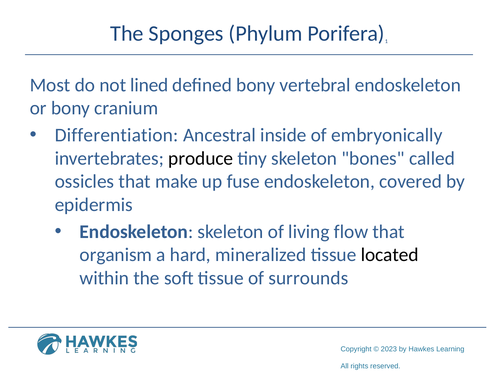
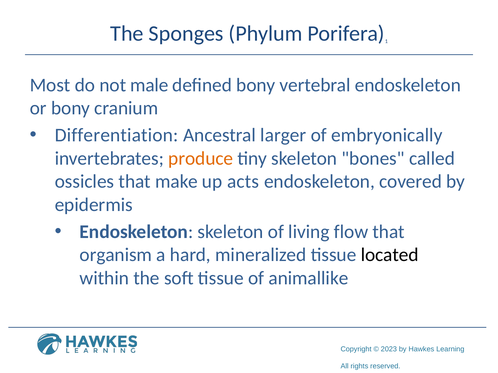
lined: lined -> male
inside: inside -> larger
produce colour: black -> orange
fuse: fuse -> acts
surrounds: surrounds -> animallike
